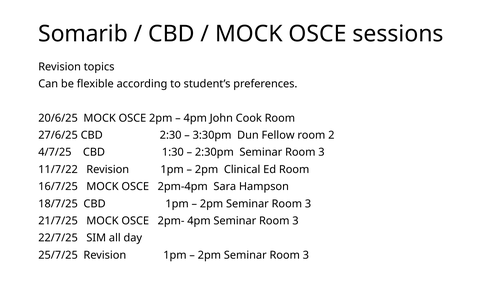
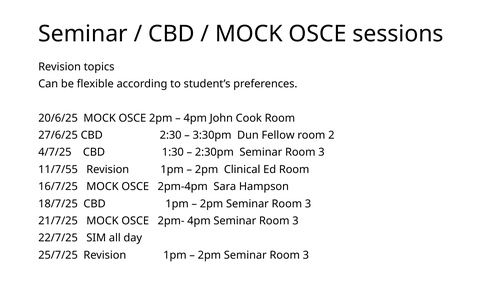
Somarib at (83, 34): Somarib -> Seminar
11/7/22: 11/7/22 -> 11/7/55
